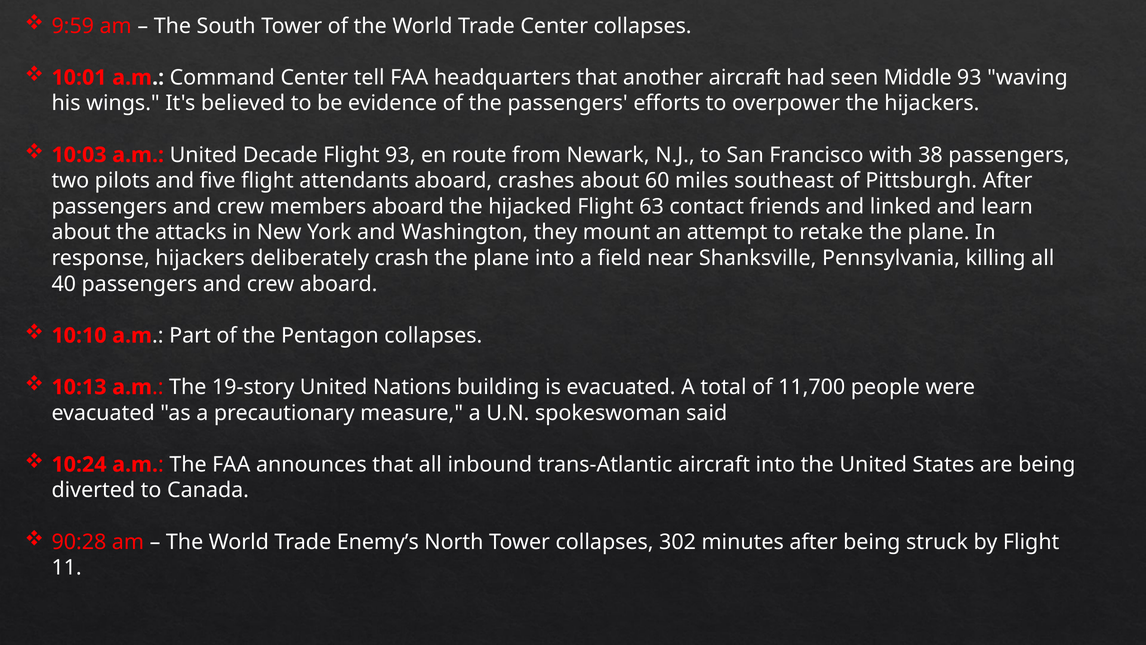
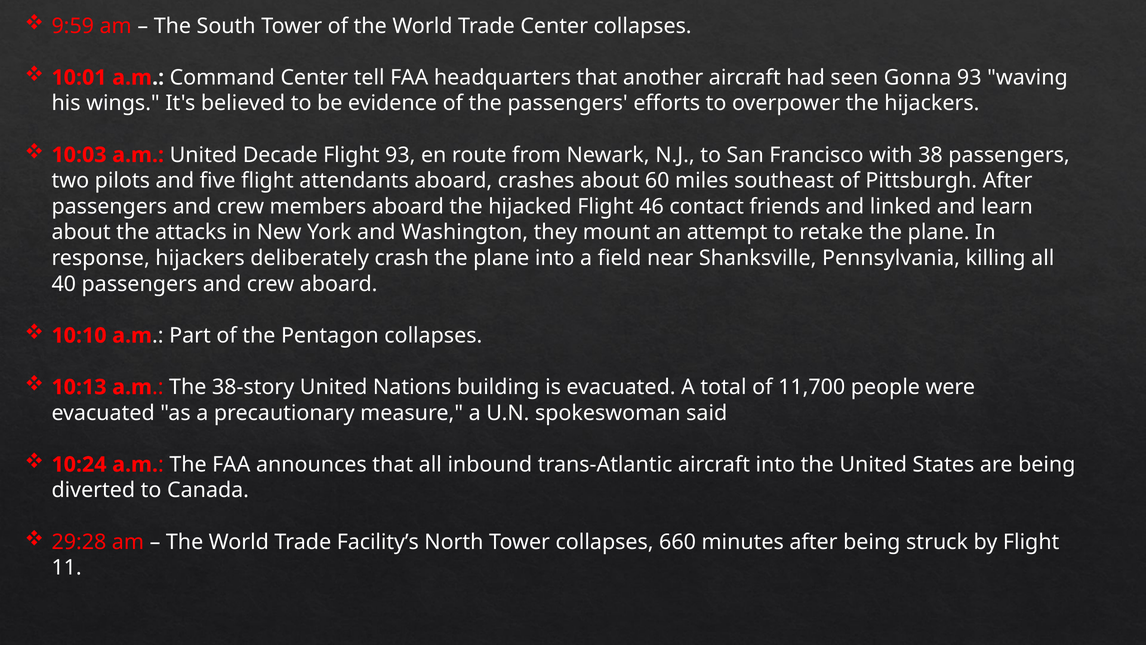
Middle: Middle -> Gonna
63: 63 -> 46
19-story: 19-story -> 38-story
90:28: 90:28 -> 29:28
Enemy’s: Enemy’s -> Facility’s
302: 302 -> 660
